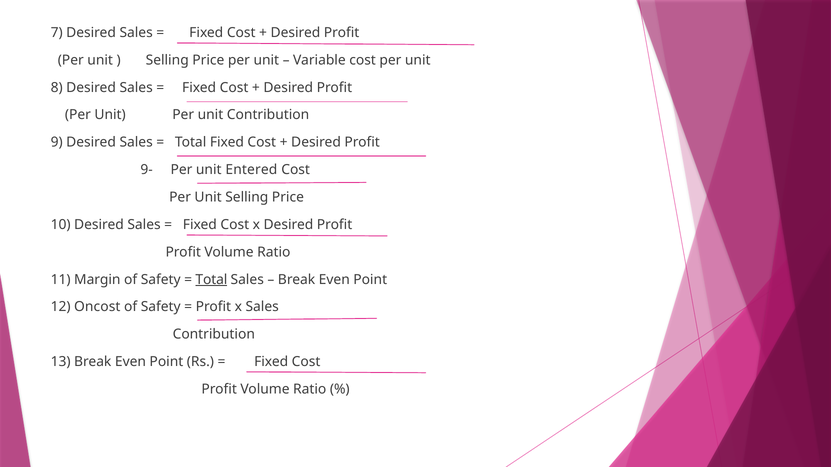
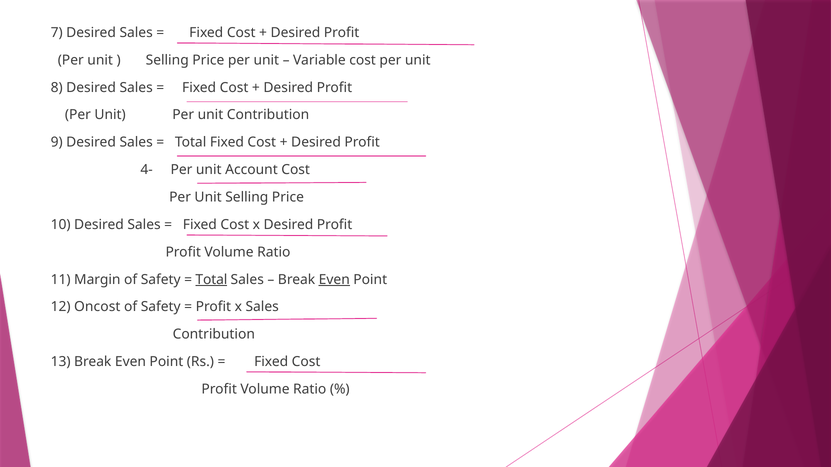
9-: 9- -> 4-
Entered: Entered -> Account
Even at (334, 280) underline: none -> present
